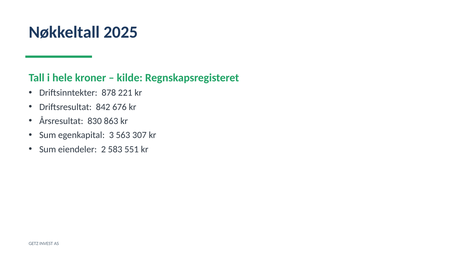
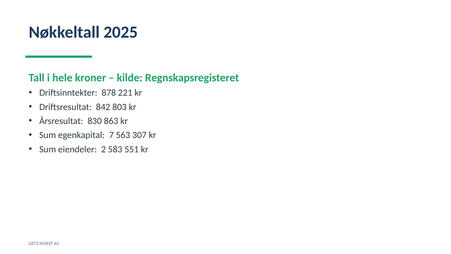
676: 676 -> 803
3: 3 -> 7
